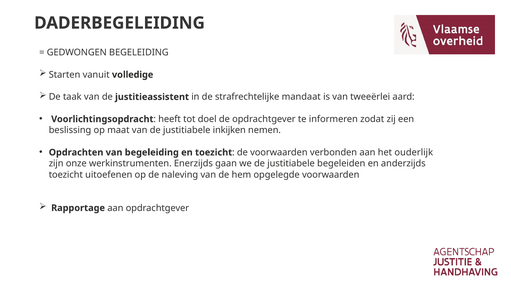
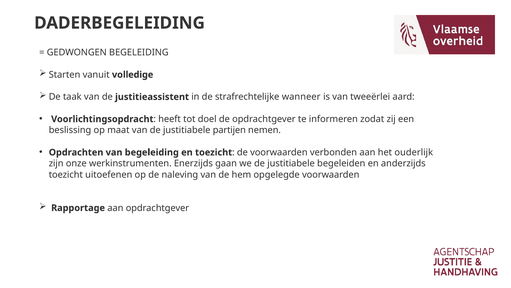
mandaat: mandaat -> wanneer
inkijken: inkijken -> partijen
